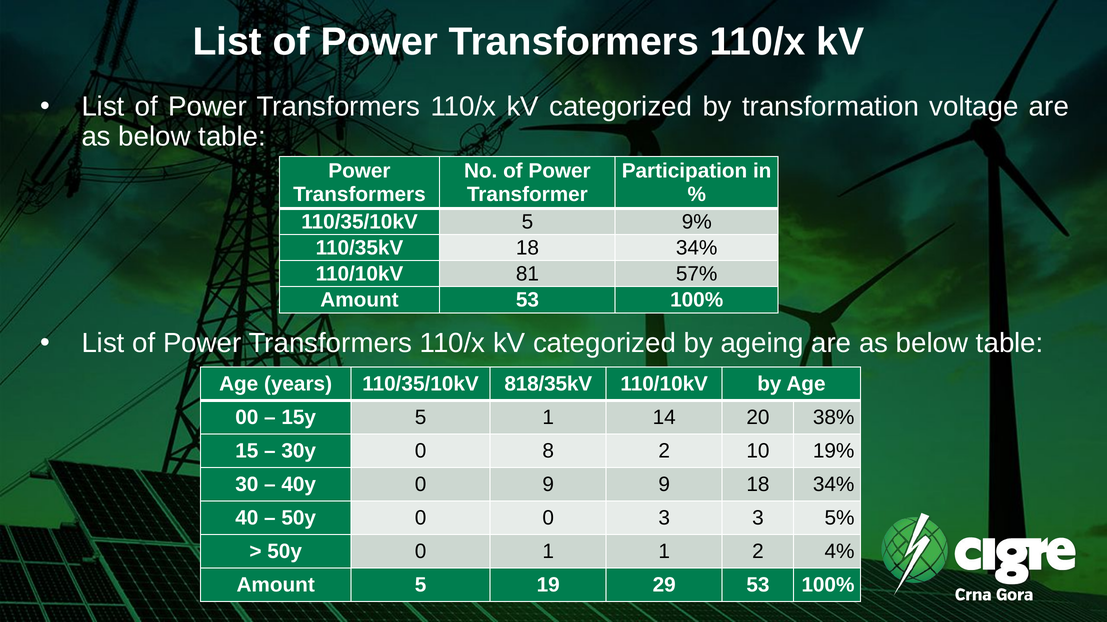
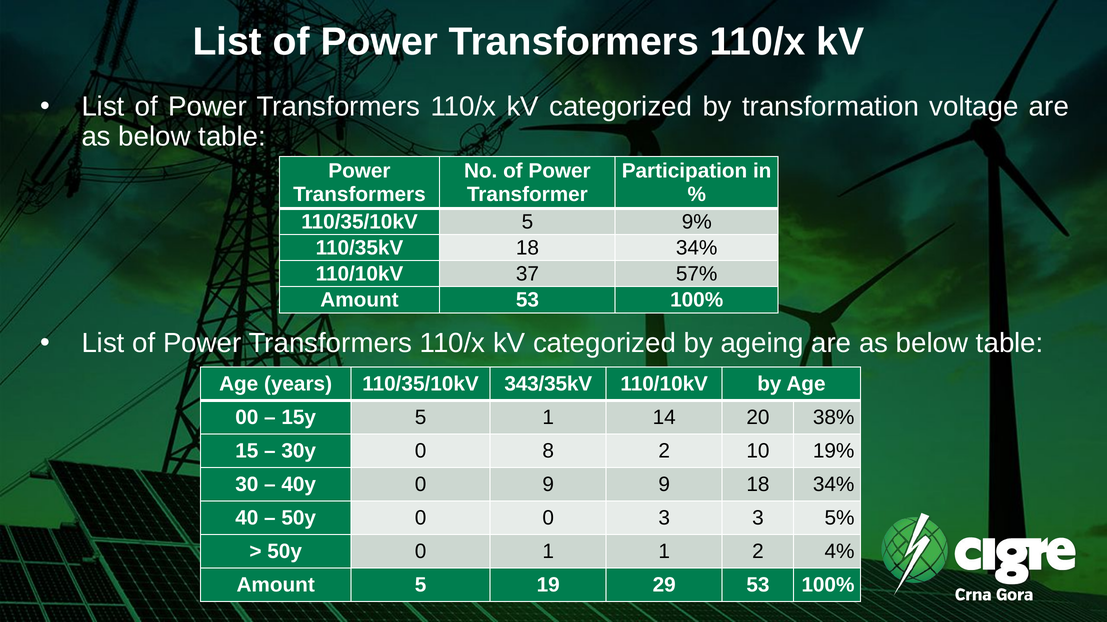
81: 81 -> 37
818/35kV: 818/35kV -> 343/35kV
